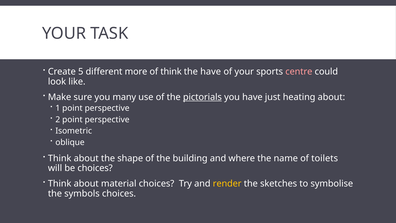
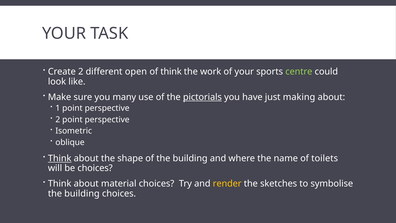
Create 5: 5 -> 2
more: more -> open
the have: have -> work
centre colour: pink -> light green
heating: heating -> making
Think at (60, 158) underline: none -> present
symbols at (82, 193): symbols -> building
